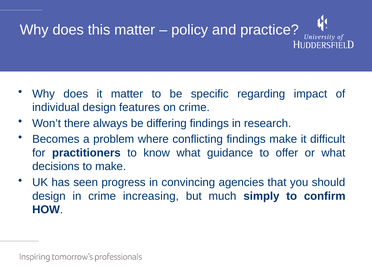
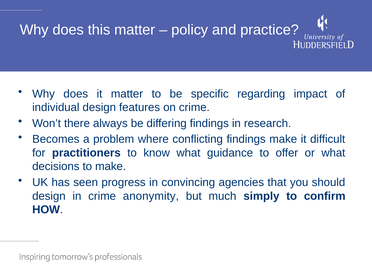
increasing: increasing -> anonymity
